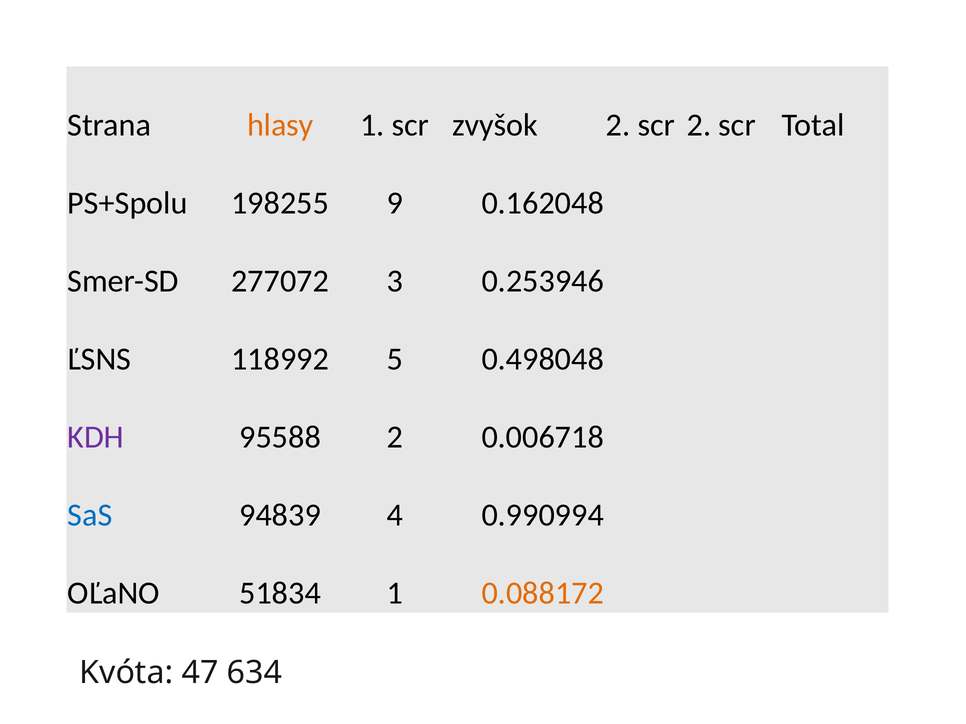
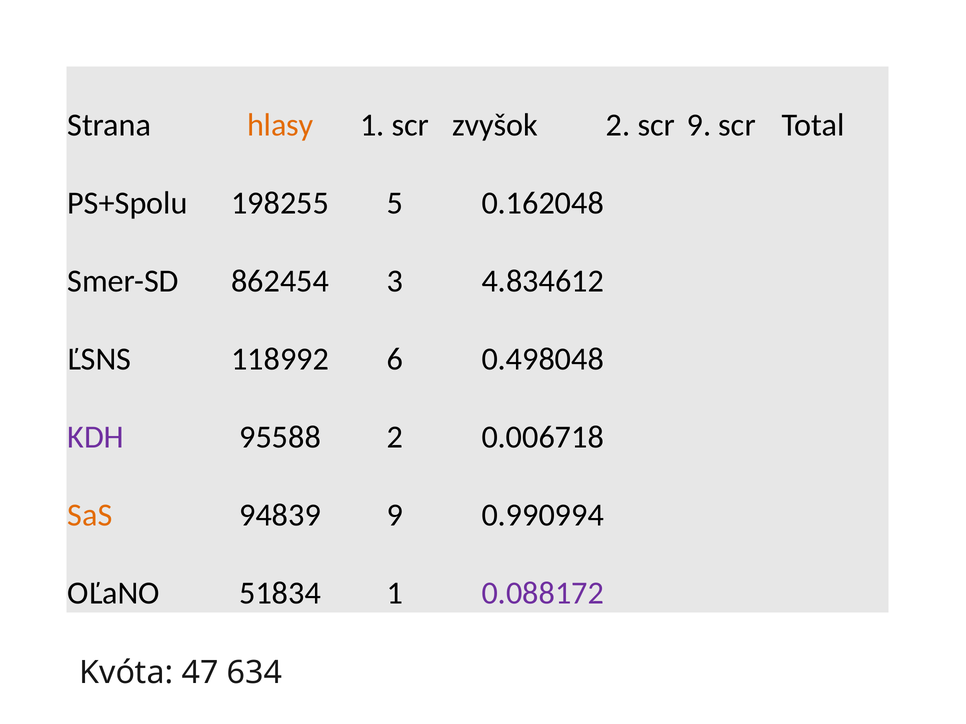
scr 2: 2 -> 9
9: 9 -> 5
277072: 277072 -> 862454
0.253946: 0.253946 -> 4.834612
5: 5 -> 6
SaS colour: blue -> orange
94839 4: 4 -> 9
0.088172 colour: orange -> purple
